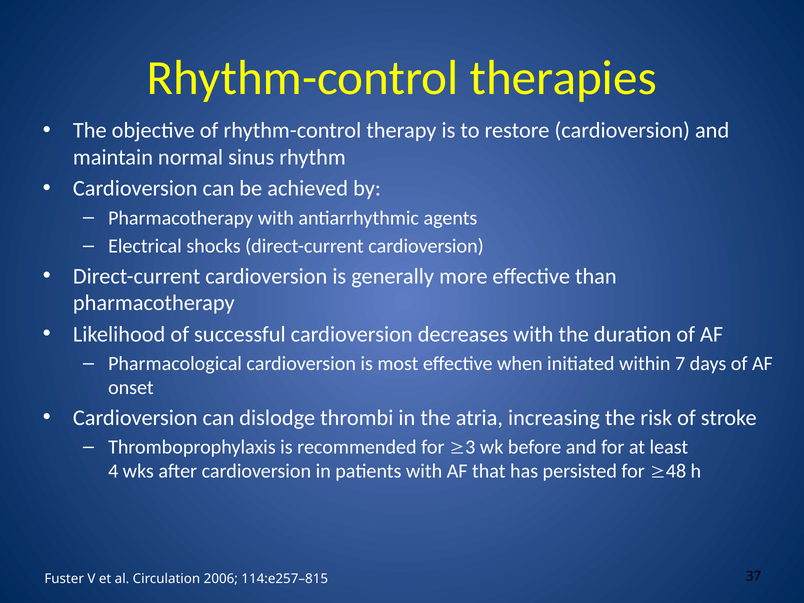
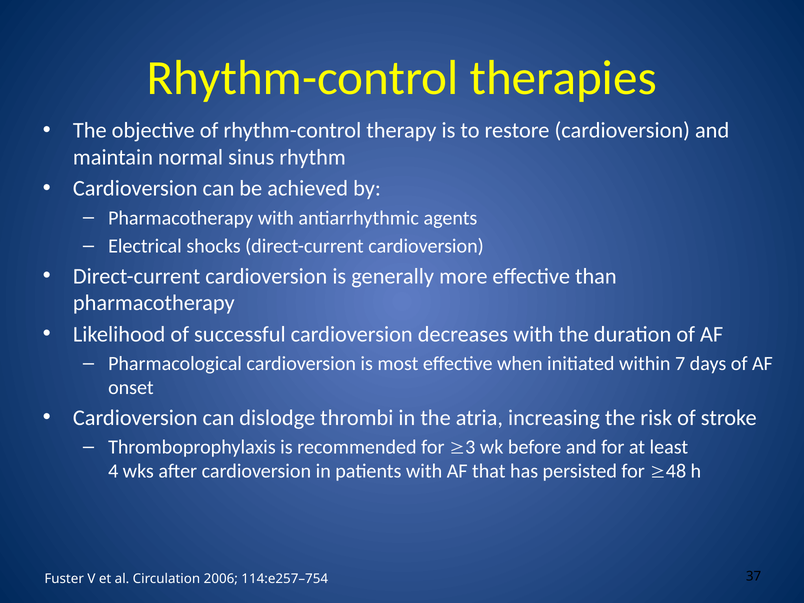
114:e257–815: 114:e257–815 -> 114:e257–754
